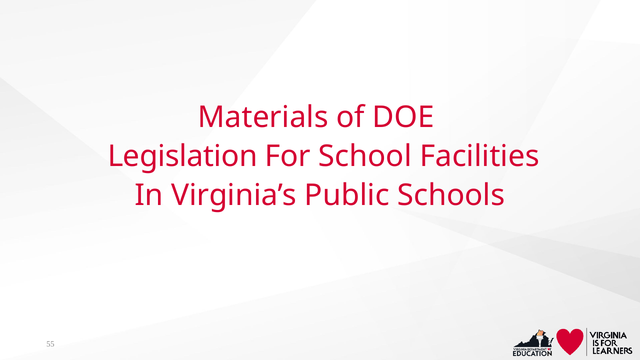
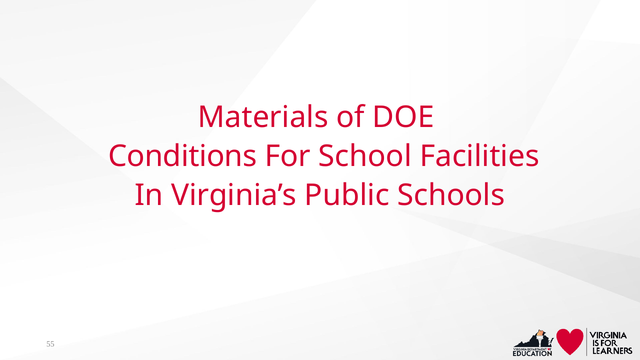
Legislation: Legislation -> Conditions
